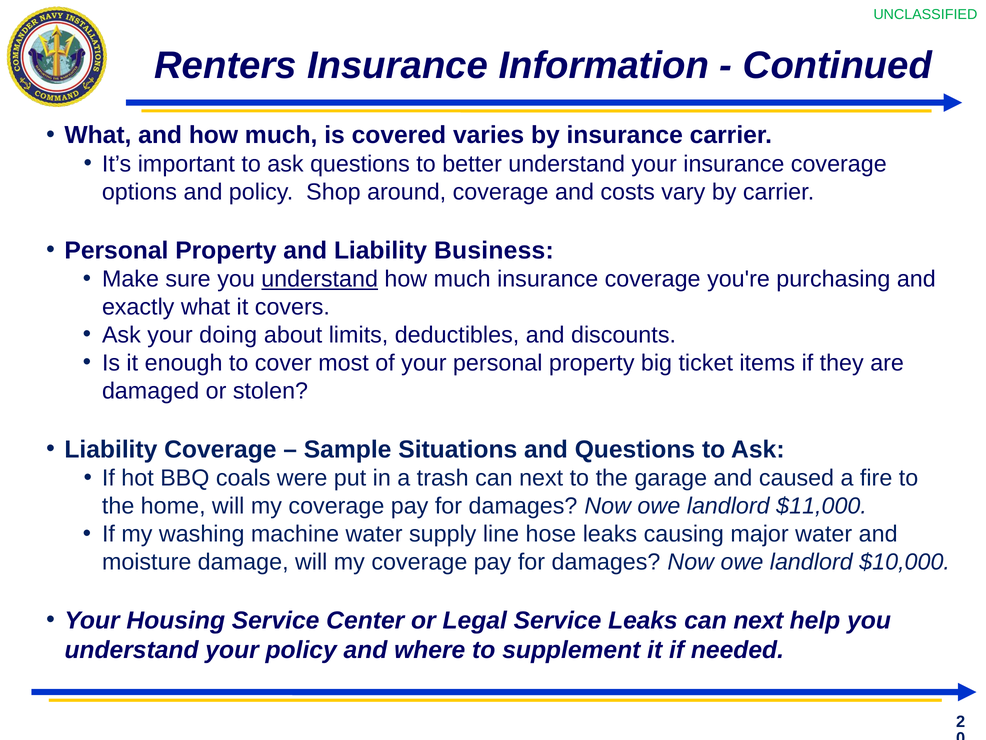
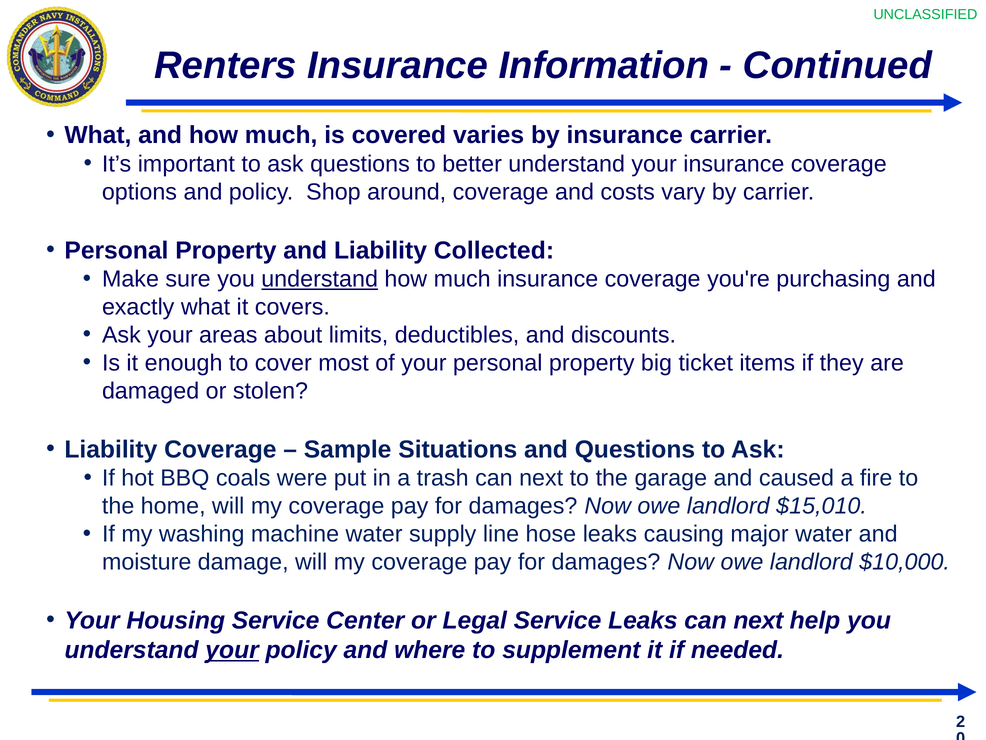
Business: Business -> Collected
doing: doing -> areas
$11,000: $11,000 -> $15,010
your at (232, 650) underline: none -> present
